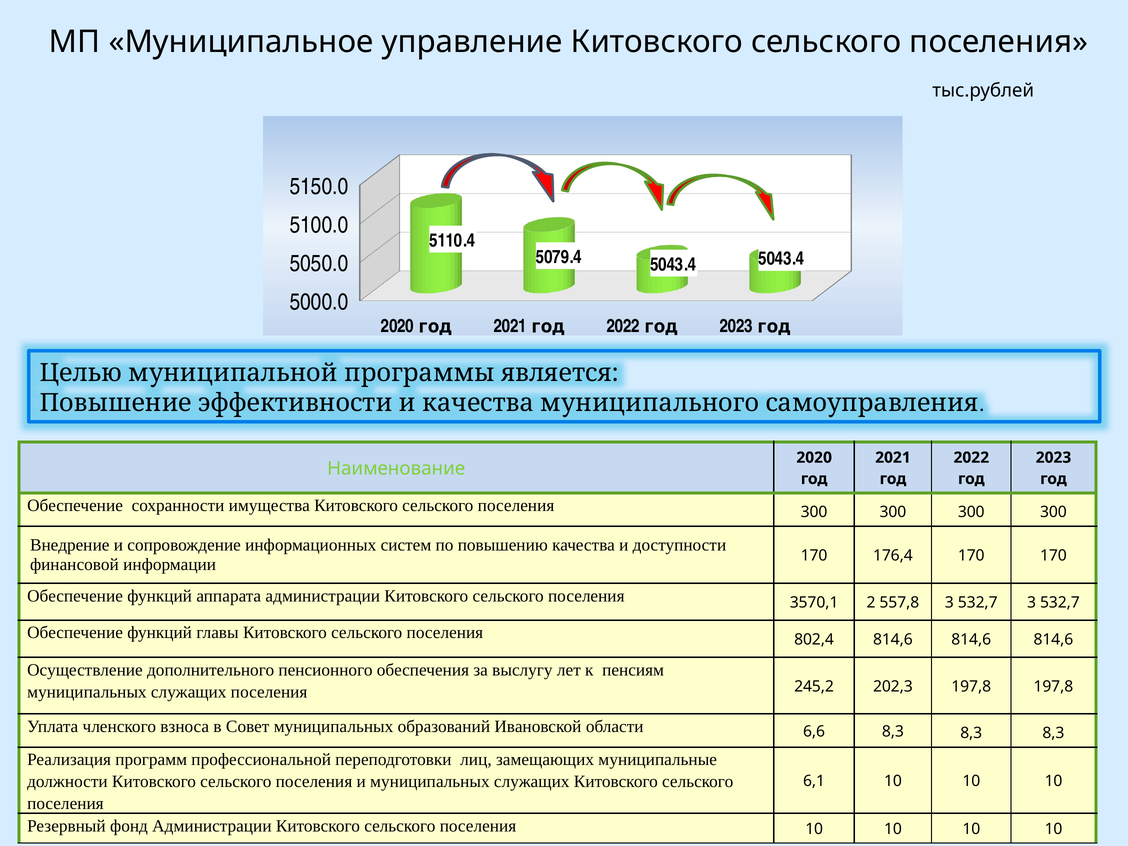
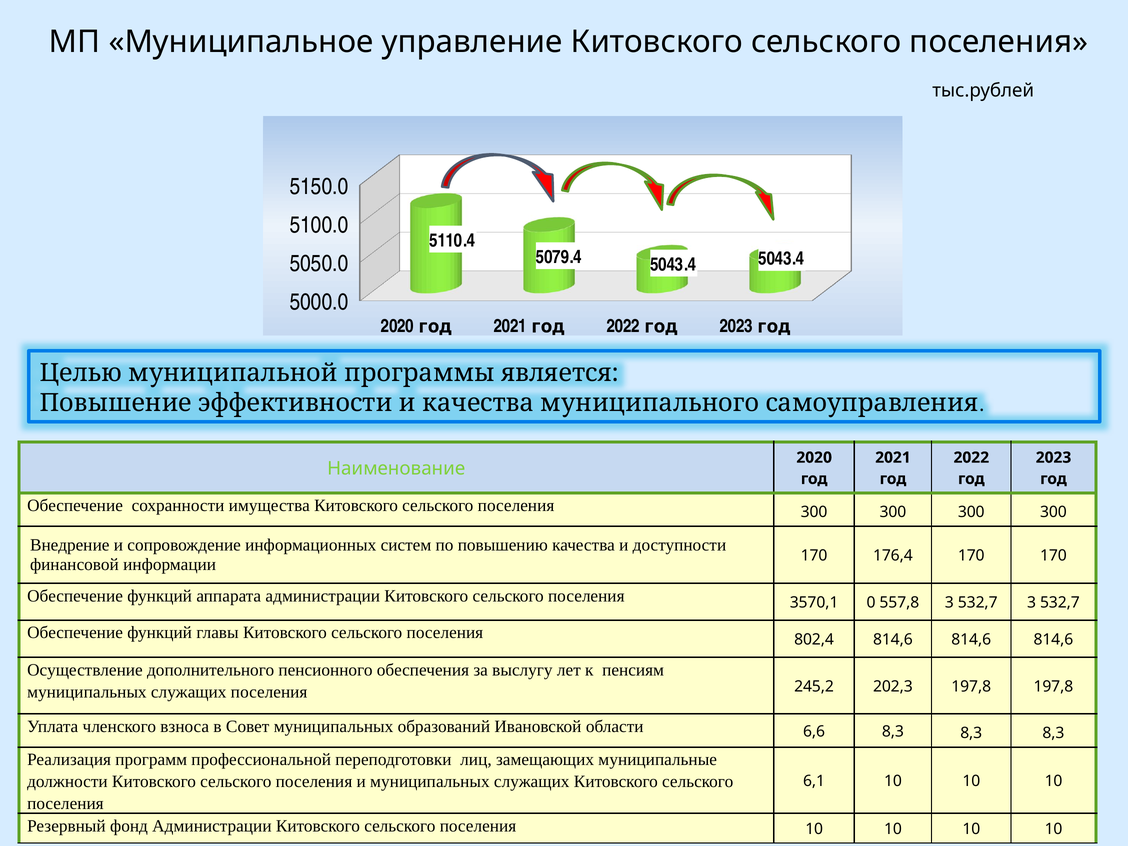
2: 2 -> 0
